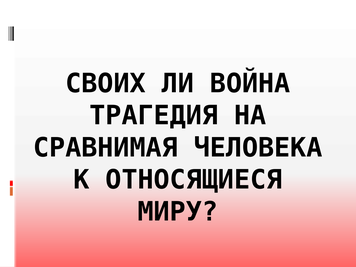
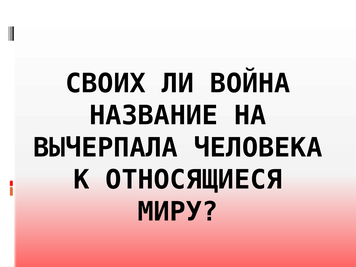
ТРАГЕДИЯ: ТРАГЕДИЯ -> НАЗВАНИЕ
СРАВНИМАЯ: СРАВНИМАЯ -> ВЫЧЕРПАЛА
